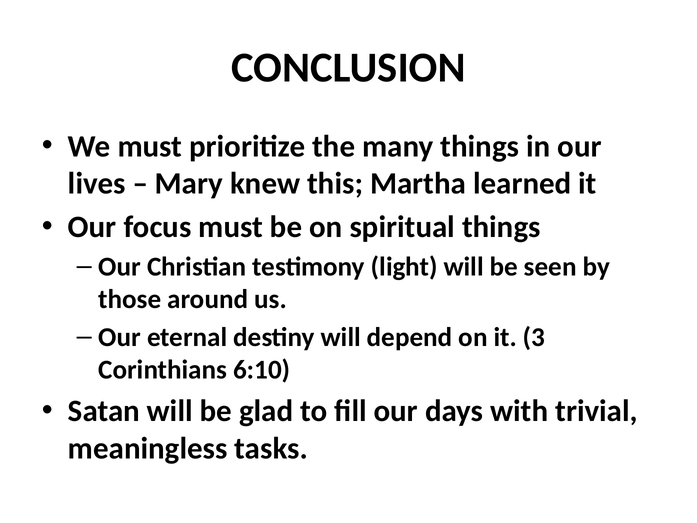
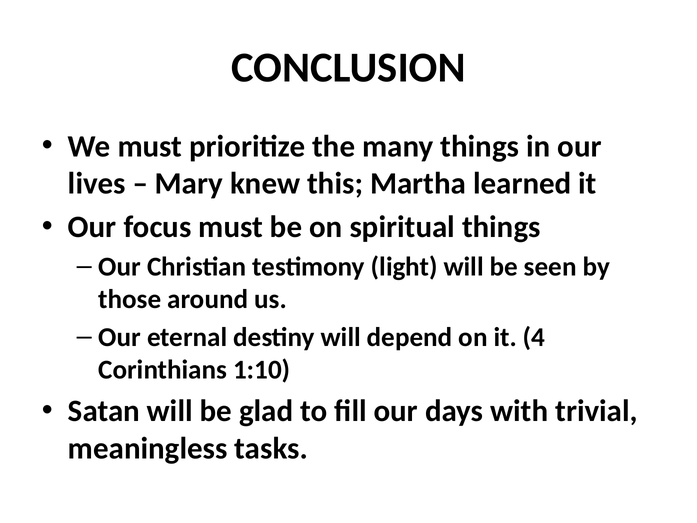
3: 3 -> 4
6:10: 6:10 -> 1:10
